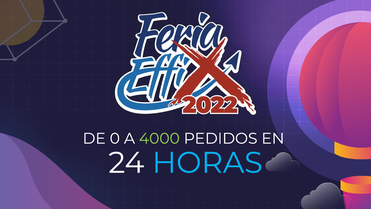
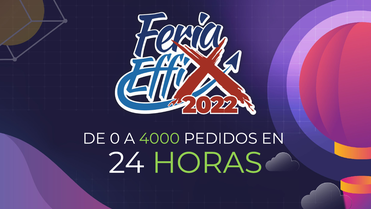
HORAS colour: light blue -> light green
